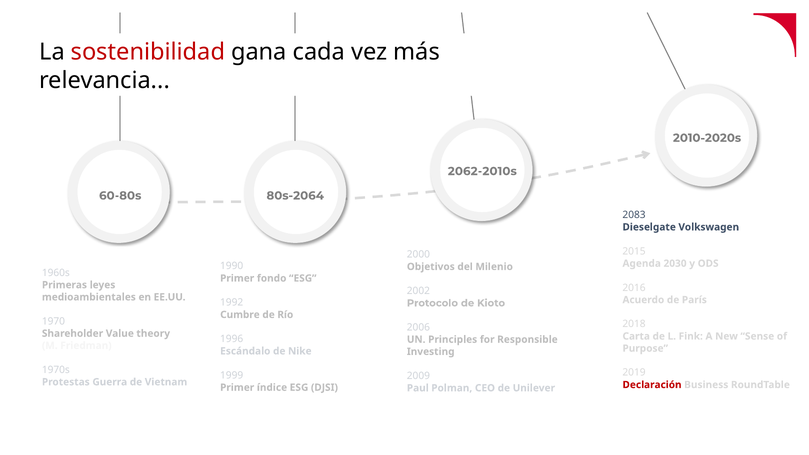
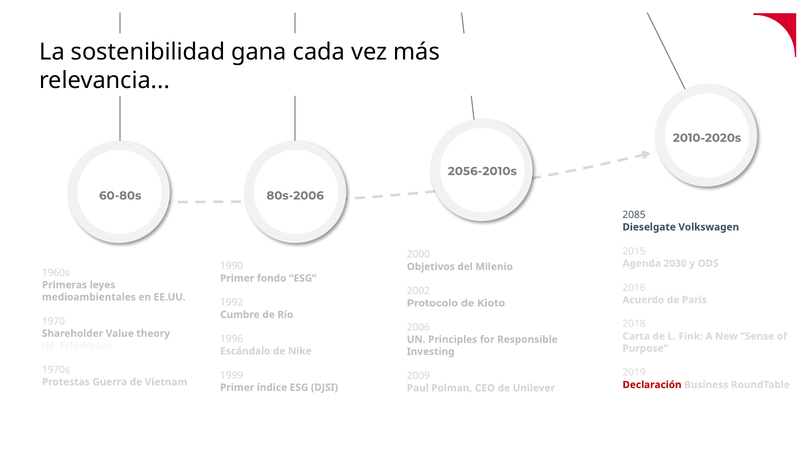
sostenibilidad colour: red -> black
2062-2010s: 2062-2010s -> 2056-2010s
80s-2064: 80s-2064 -> 80s-2006
2083: 2083 -> 2085
